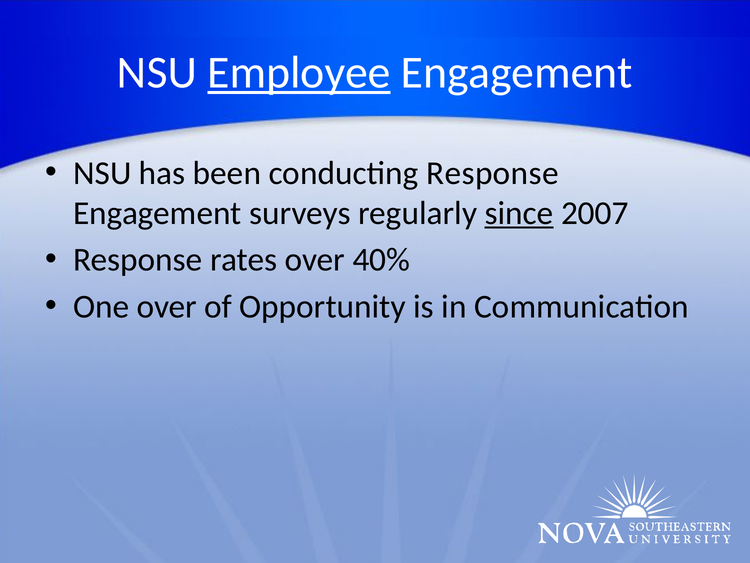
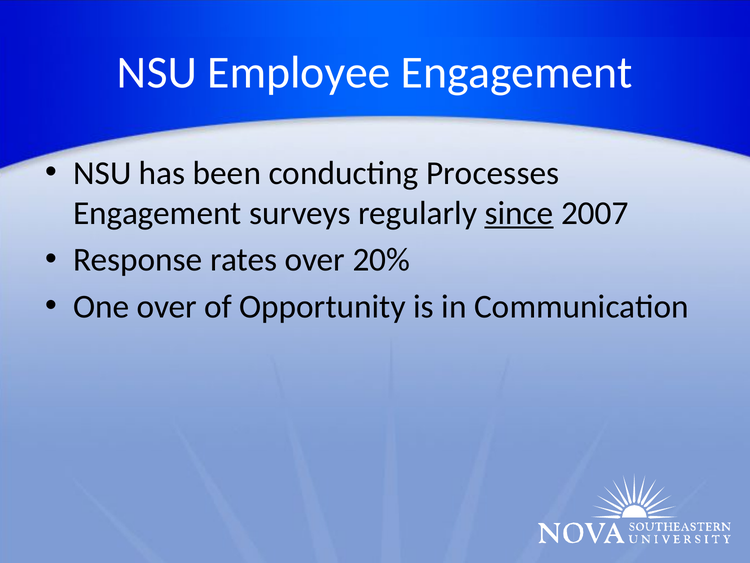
Employee underline: present -> none
conducting Response: Response -> Processes
40%: 40% -> 20%
